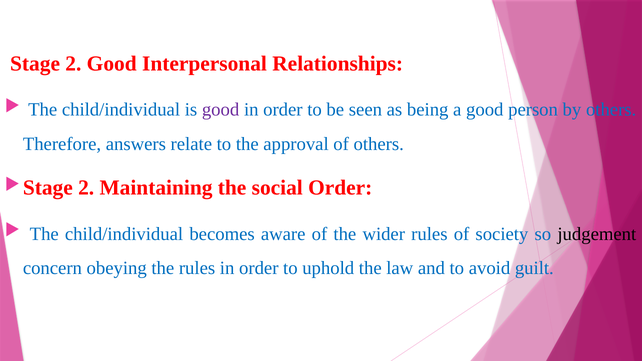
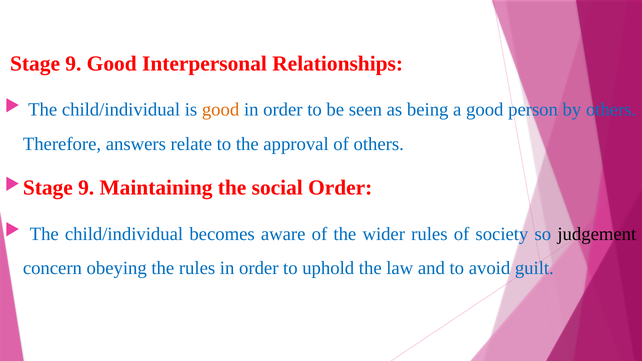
Stage 2: 2 -> 9
good at (221, 110) colour: purple -> orange
2 at (86, 188): 2 -> 9
